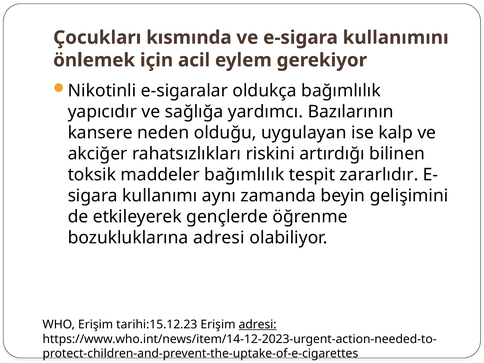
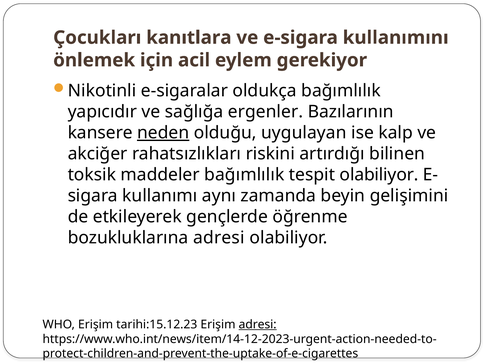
kısmında: kısmında -> kanıtlara
yardımcı: yardımcı -> ergenler
neden underline: none -> present
tespit zararlıdır: zararlıdır -> olabiliyor
